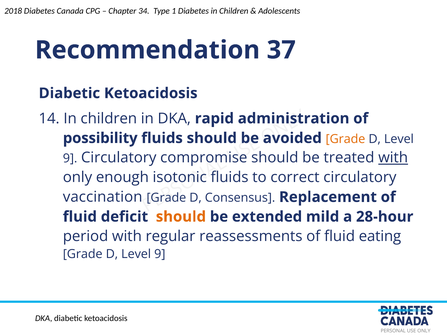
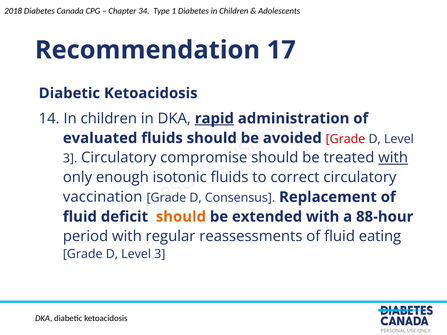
37: 37 -> 17
rapid underline: none -> present
possibility: possibility -> evaluated
Grade at (345, 139) colour: orange -> red
9 at (70, 159): 9 -> 3
extended mild: mild -> with
28-hour: 28-hour -> 88-hour
9 at (160, 254): 9 -> 3
